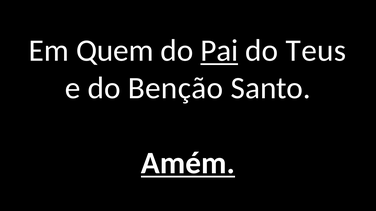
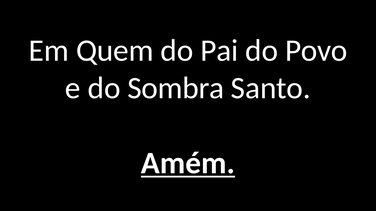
Pai underline: present -> none
Teus: Teus -> Povo
Benção: Benção -> Sombra
